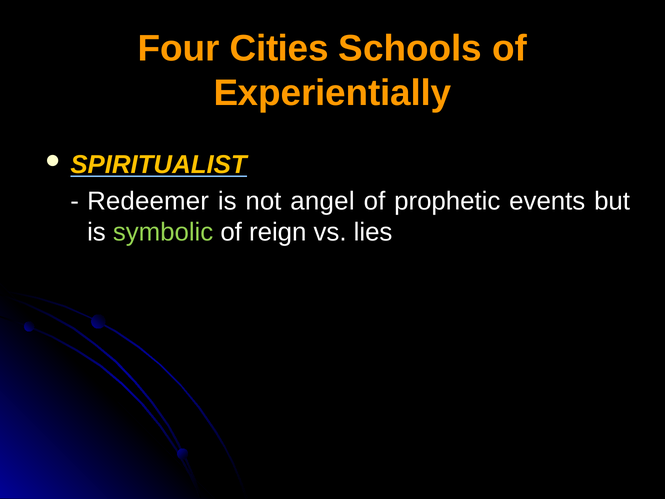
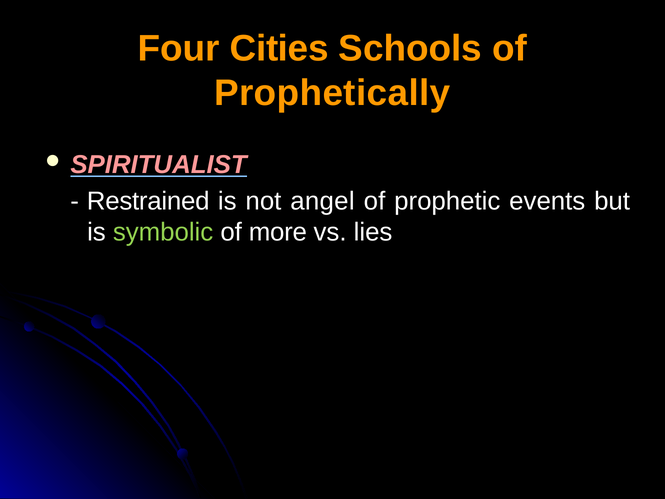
Experientially: Experientially -> Prophetically
SPIRITUALIST colour: yellow -> pink
Redeemer: Redeemer -> Restrained
reign: reign -> more
